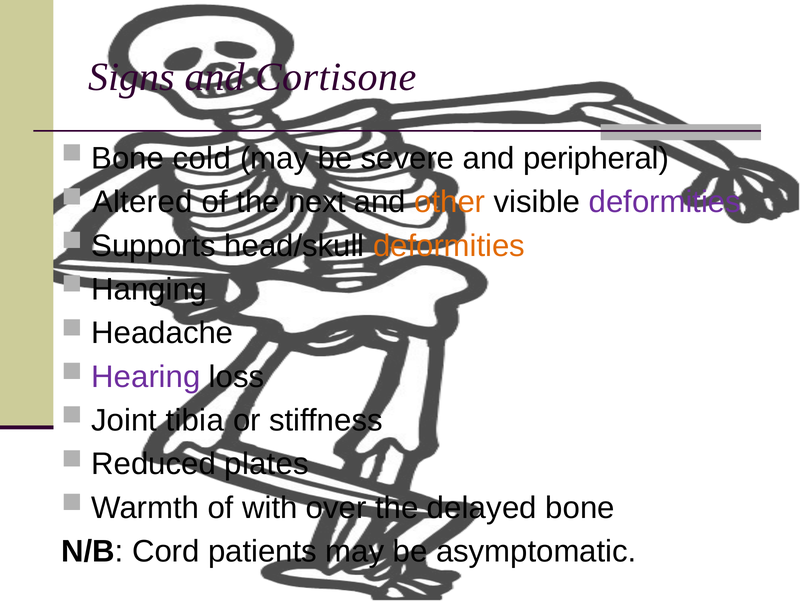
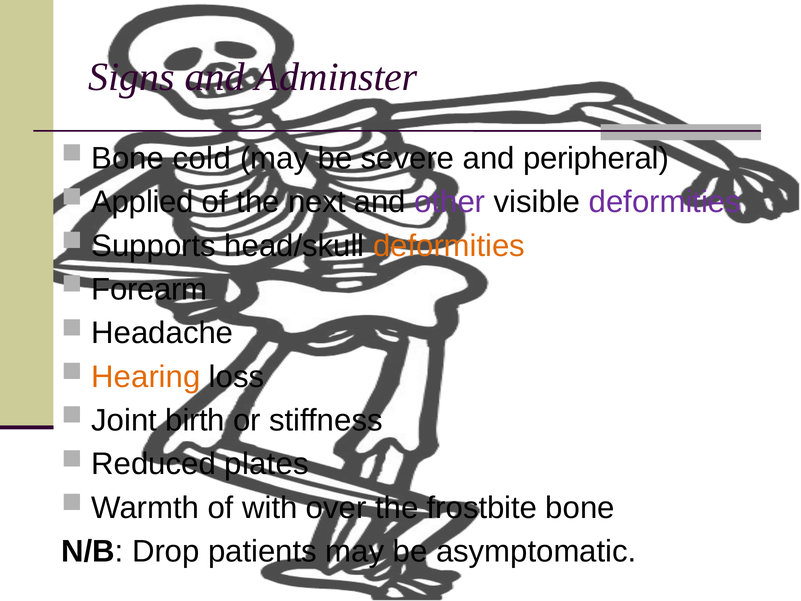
Cortisone: Cortisone -> Adminster
Altered: Altered -> Applied
other colour: orange -> purple
Hanging: Hanging -> Forearm
Hearing colour: purple -> orange
tibia: tibia -> birth
delayed: delayed -> frostbite
Cord: Cord -> Drop
